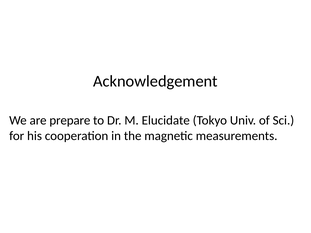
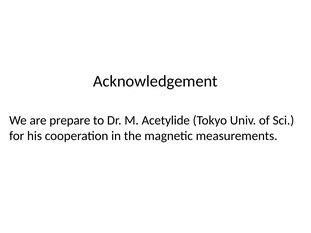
Elucidate: Elucidate -> Acetylide
